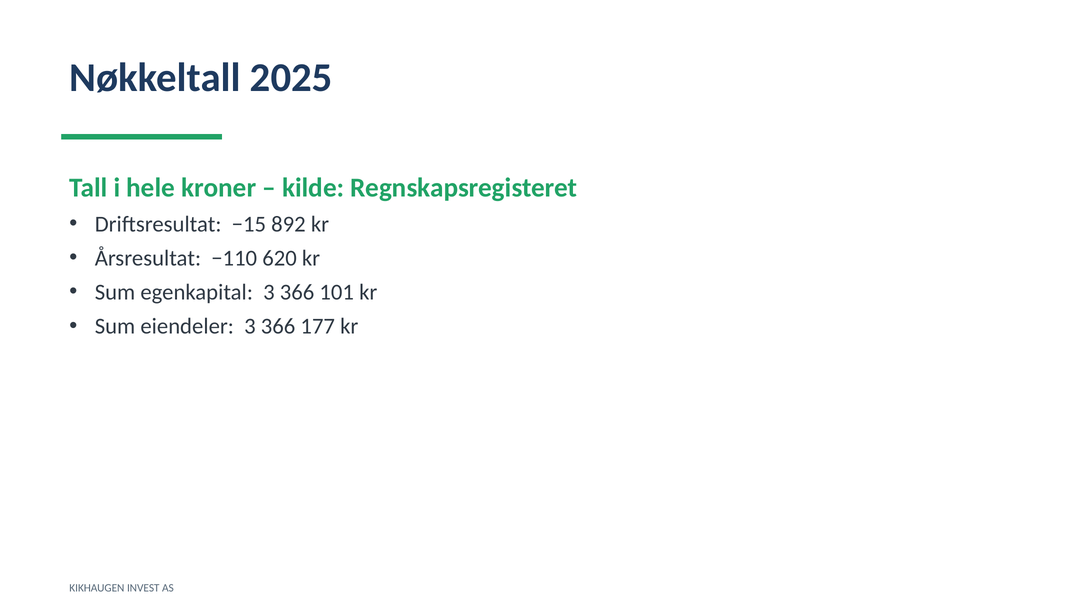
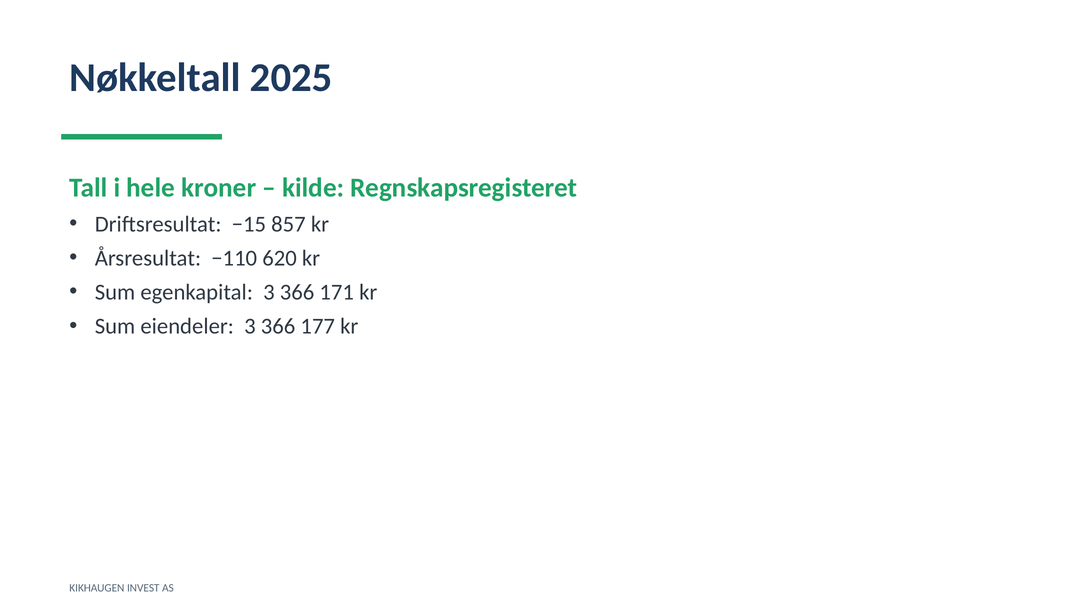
892: 892 -> 857
101: 101 -> 171
